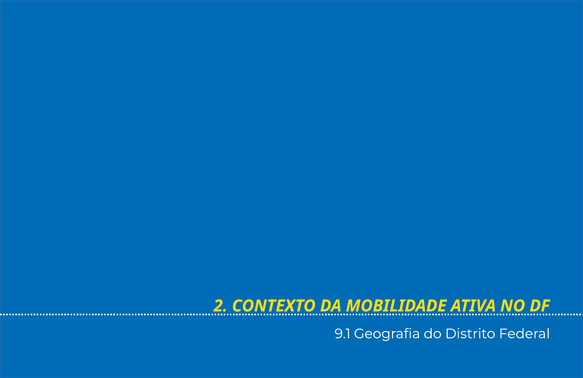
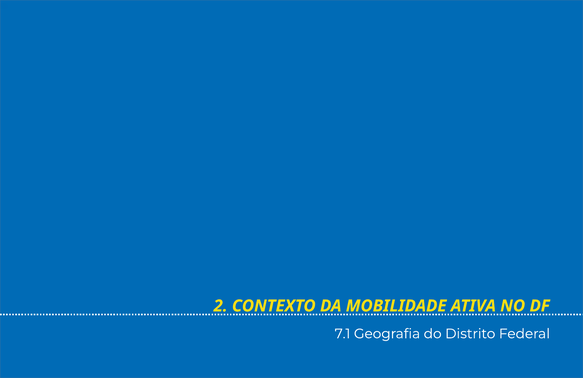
9.1: 9.1 -> 7.1
